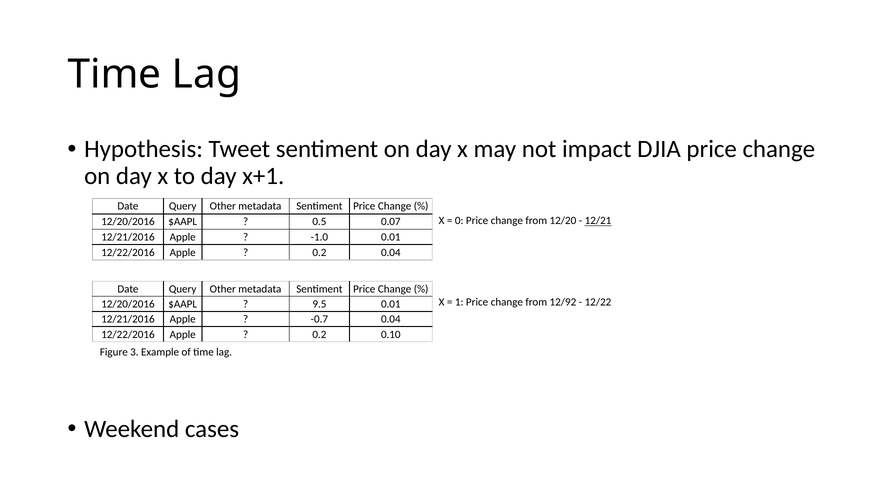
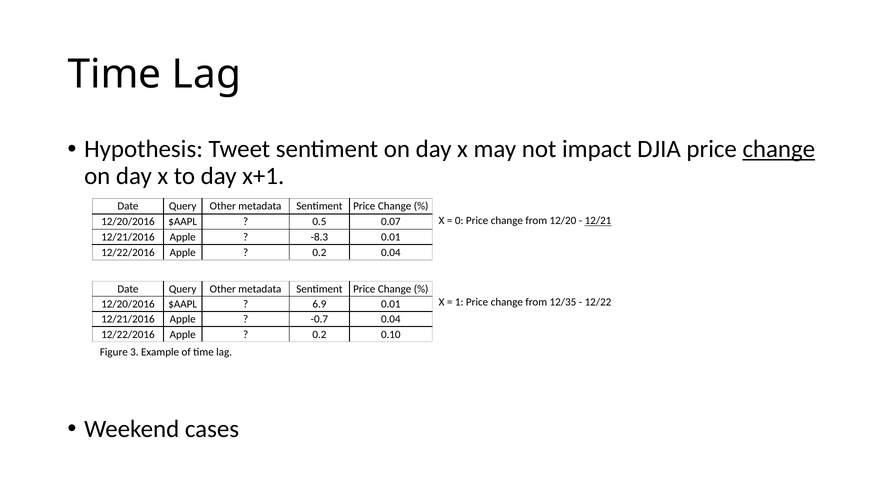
change at (779, 149) underline: none -> present
-1.0: -1.0 -> -8.3
12/92: 12/92 -> 12/35
9.5: 9.5 -> 6.9
